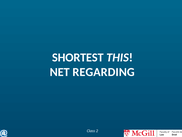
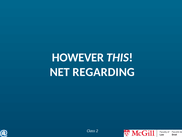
SHORTEST: SHORTEST -> HOWEVER
